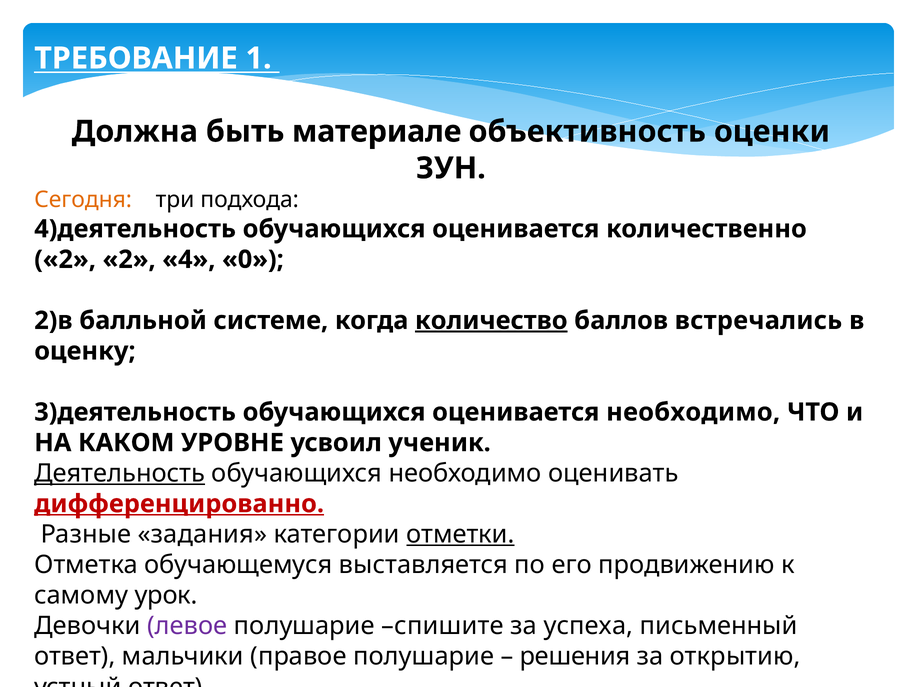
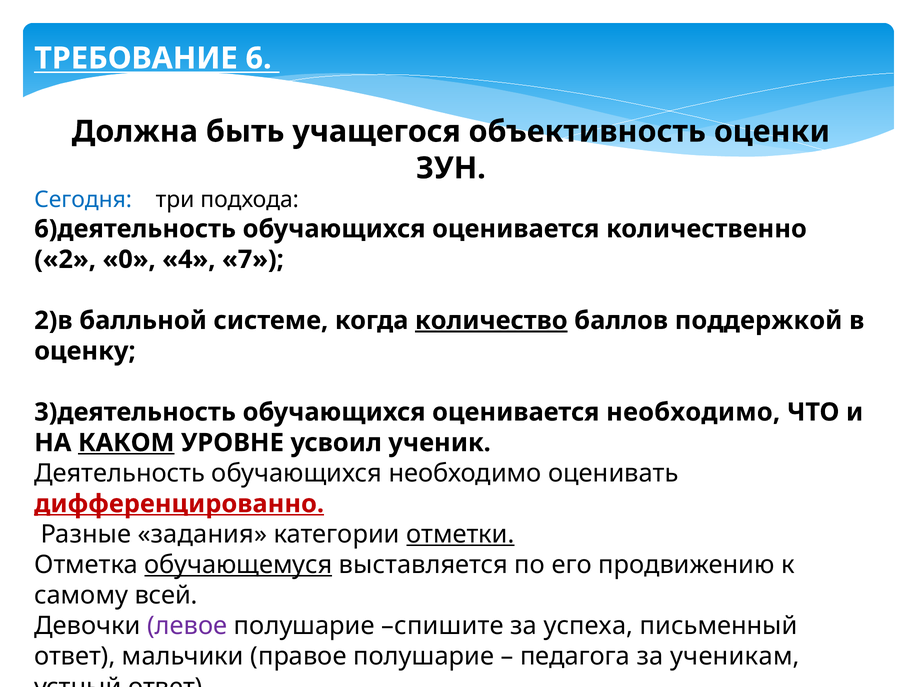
1: 1 -> 6
материале: материале -> учащегося
Сегодня colour: orange -> blue
4)деятельность: 4)деятельность -> 6)деятельность
2 2: 2 -> 0
0: 0 -> 7
встречались: встречались -> поддержкой
КАКОМ underline: none -> present
Деятельность underline: present -> none
обучающемуся underline: none -> present
урок: урок -> всей
решения: решения -> педагога
открытию: открытию -> ученикам
